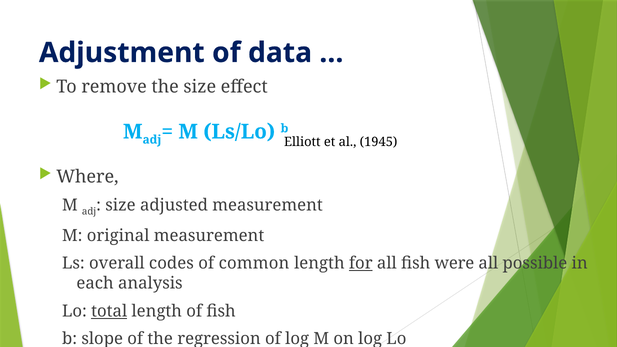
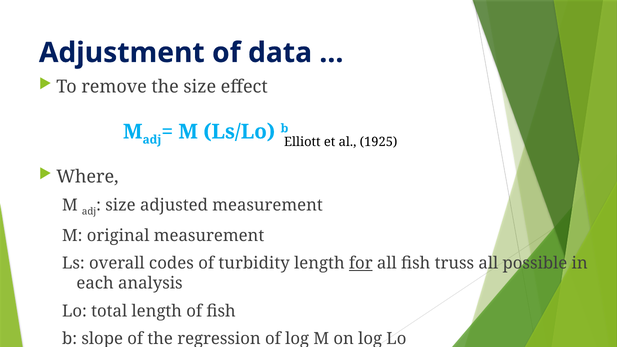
1945: 1945 -> 1925
common: common -> turbidity
were: were -> truss
total underline: present -> none
